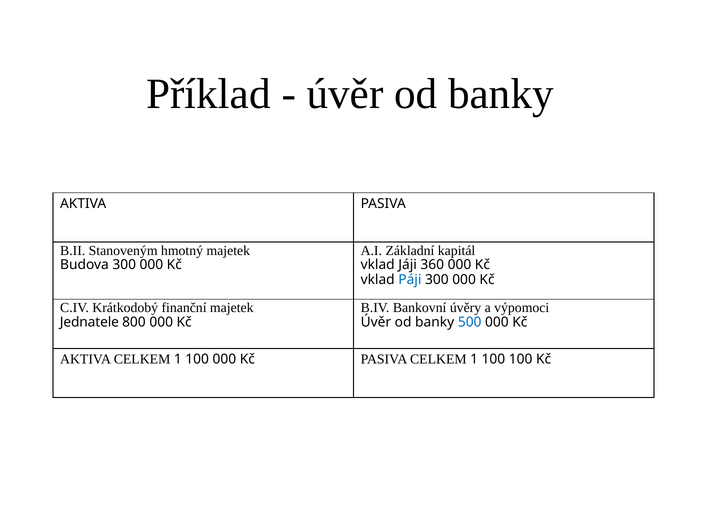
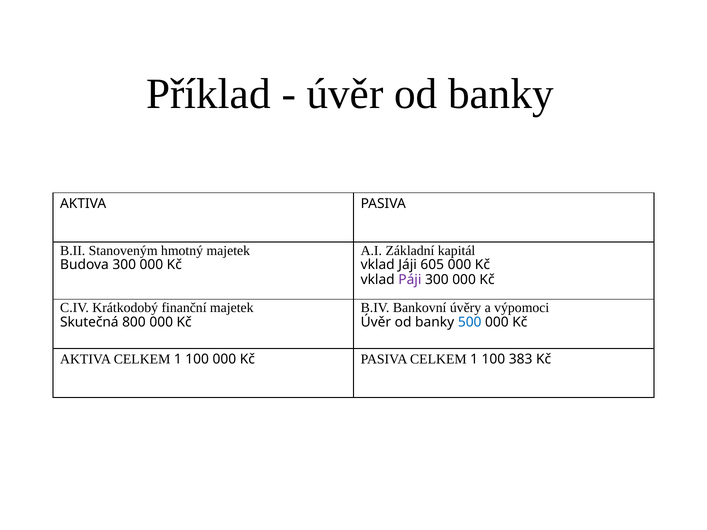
360: 360 -> 605
Páji colour: blue -> purple
Jednatele: Jednatele -> Skutečná
100 100: 100 -> 383
